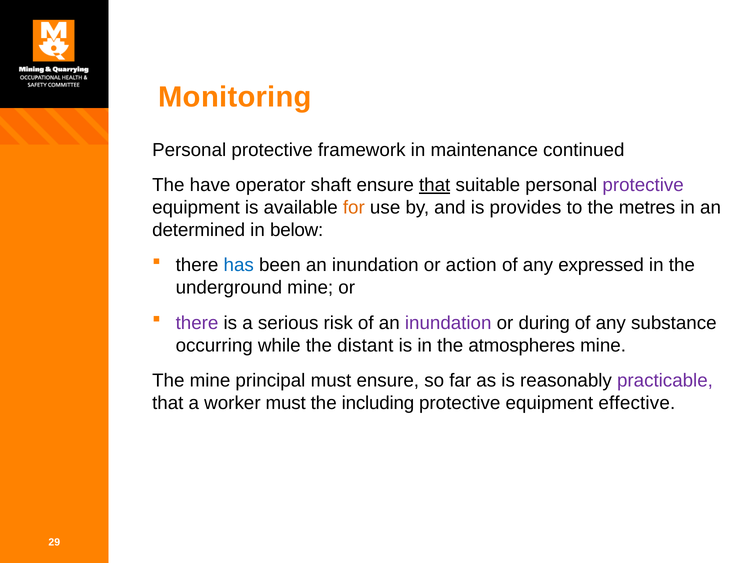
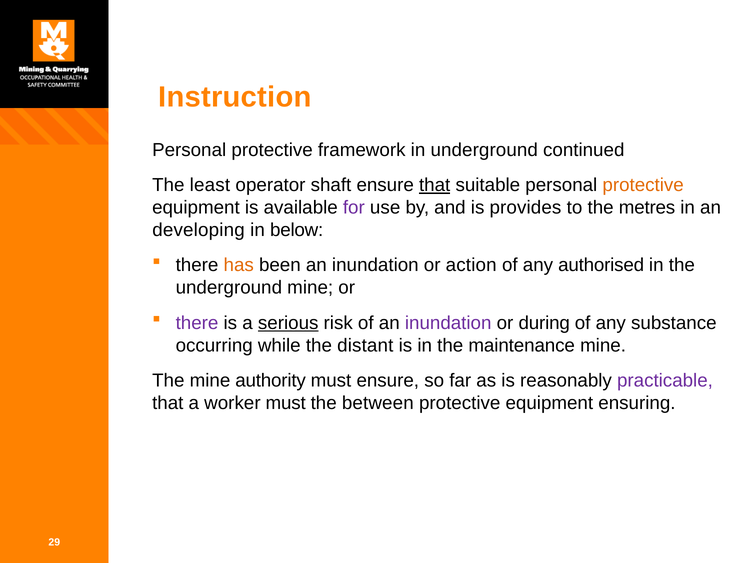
Monitoring: Monitoring -> Instruction
in maintenance: maintenance -> underground
have: have -> least
protective at (643, 185) colour: purple -> orange
for colour: orange -> purple
determined: determined -> developing
has colour: blue -> orange
expressed: expressed -> authorised
serious underline: none -> present
atmospheres: atmospheres -> maintenance
principal: principal -> authority
including: including -> between
effective: effective -> ensuring
